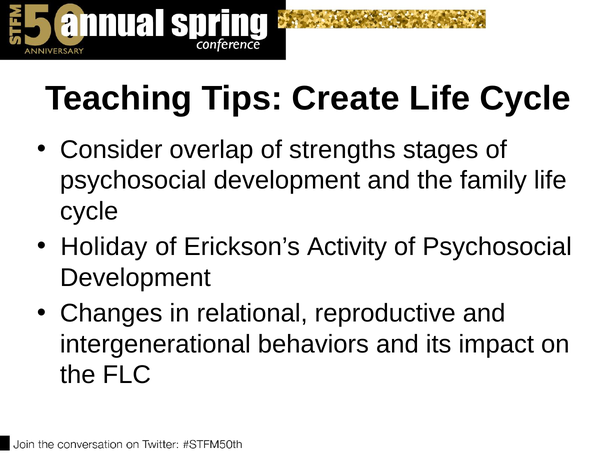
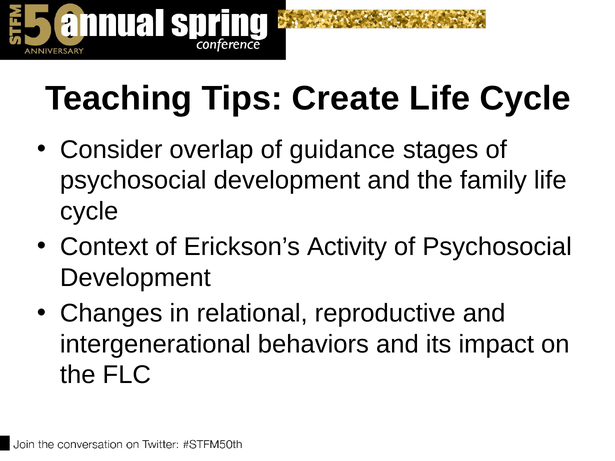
strengths: strengths -> guidance
Holiday: Holiday -> Context
